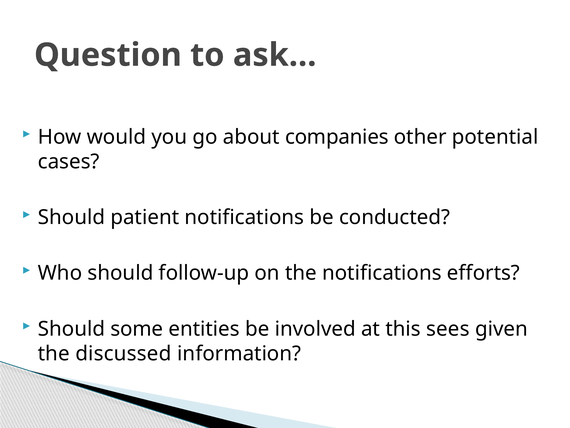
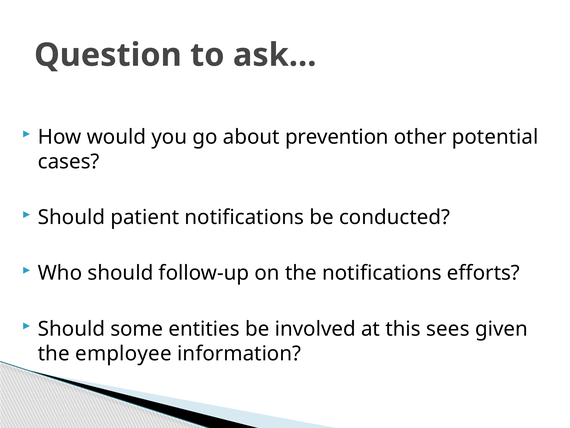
companies: companies -> prevention
discussed: discussed -> employee
